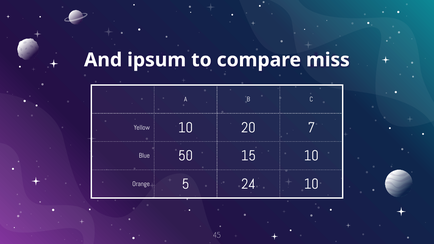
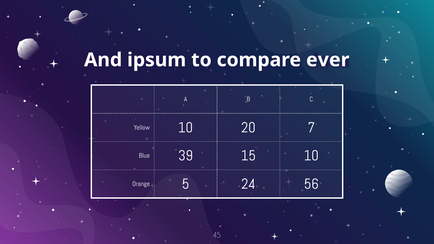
miss: miss -> ever
50: 50 -> 39
24 10: 10 -> 56
